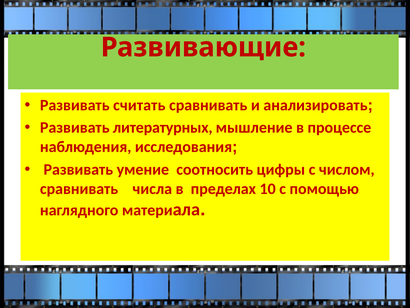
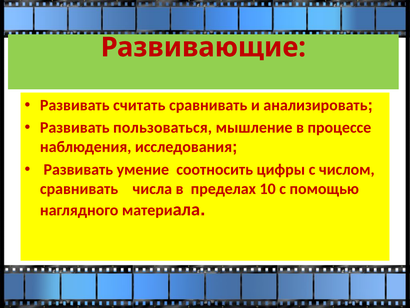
литературных: литературных -> пользоваться
